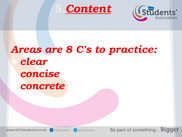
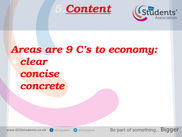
8: 8 -> 9
practice: practice -> economy
